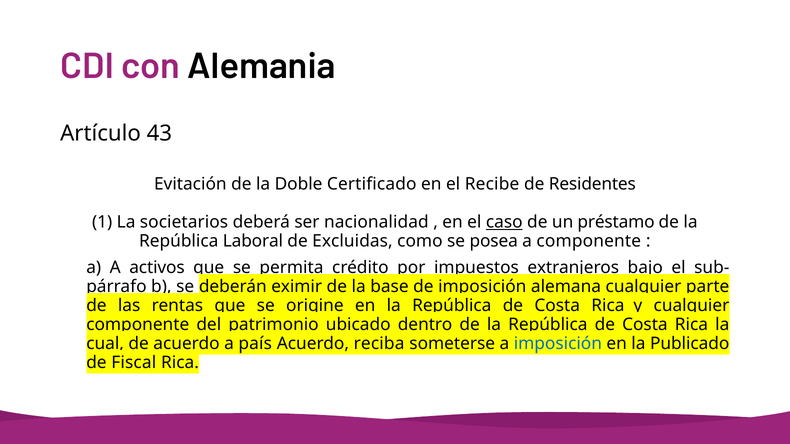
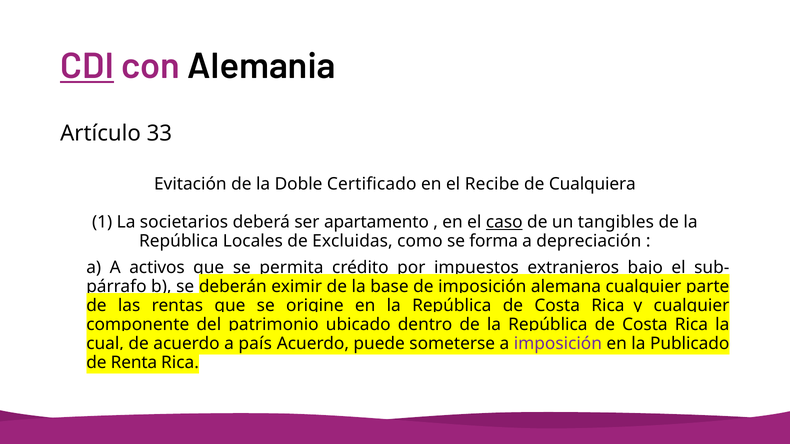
CDI underline: none -> present
43: 43 -> 33
Residentes: Residentes -> Cualquiera
nacionalidad: nacionalidad -> apartamento
préstamo: préstamo -> tangibles
Laboral: Laboral -> Locales
posea: posea -> forma
a componente: componente -> depreciación
reciba: reciba -> puede
imposición at (558, 344) colour: blue -> purple
Fiscal: Fiscal -> Renta
